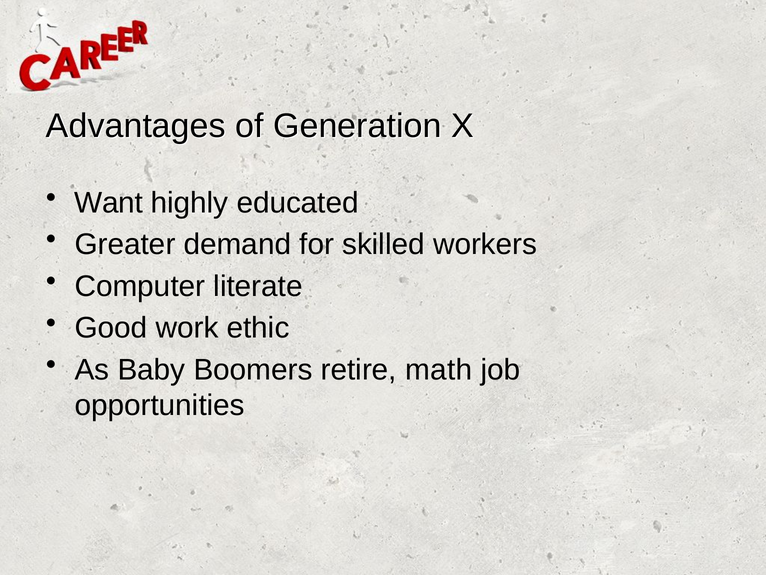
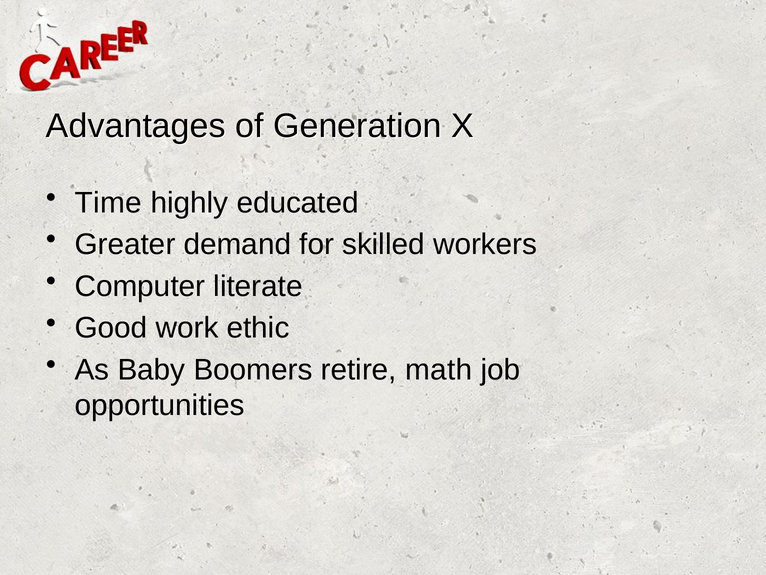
Want: Want -> Time
